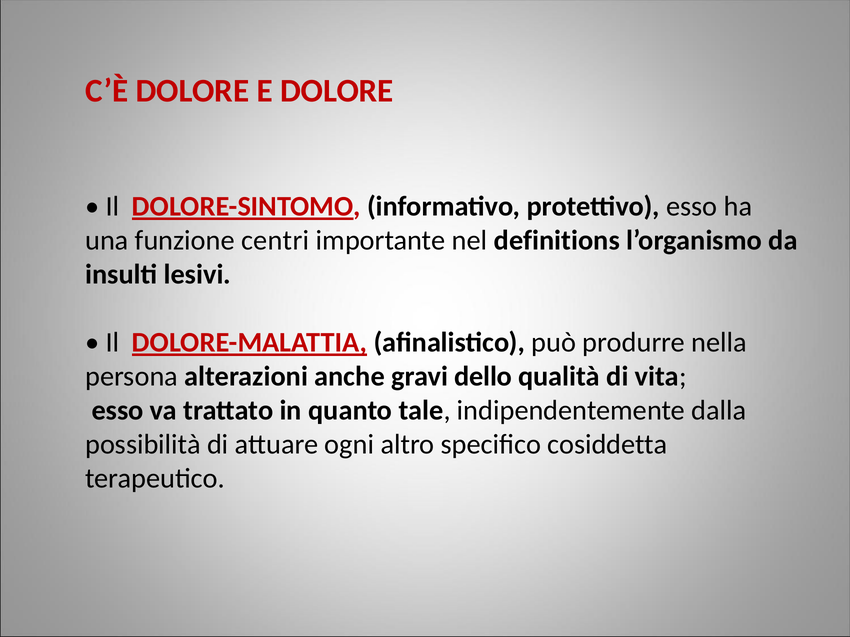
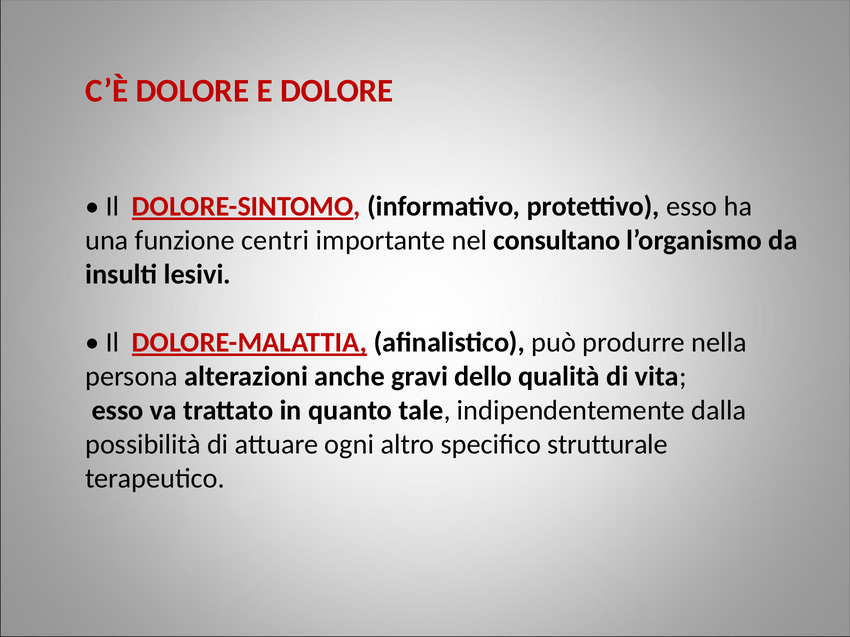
definitions: definitions -> consultano
cosiddetta: cosiddetta -> strutturale
